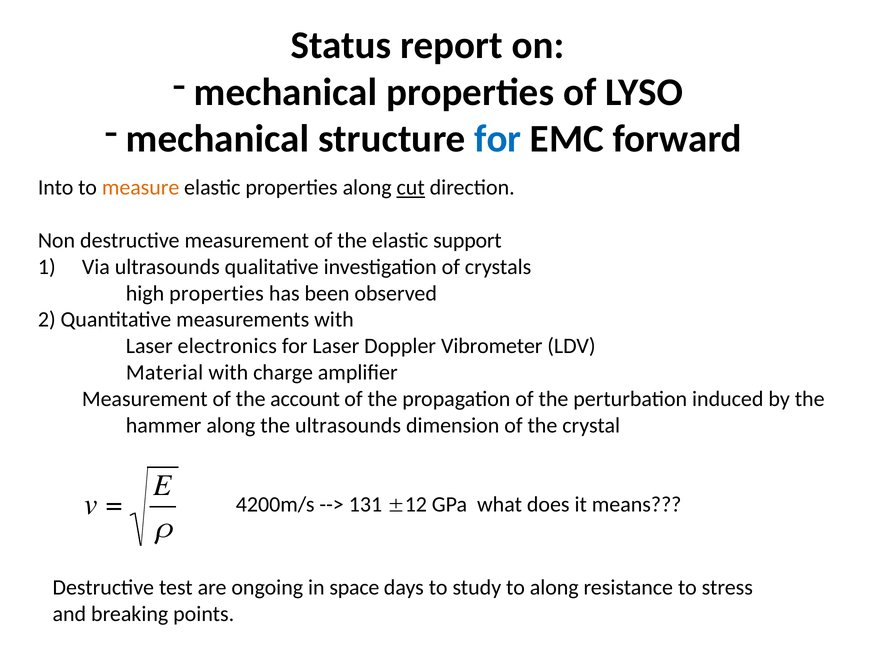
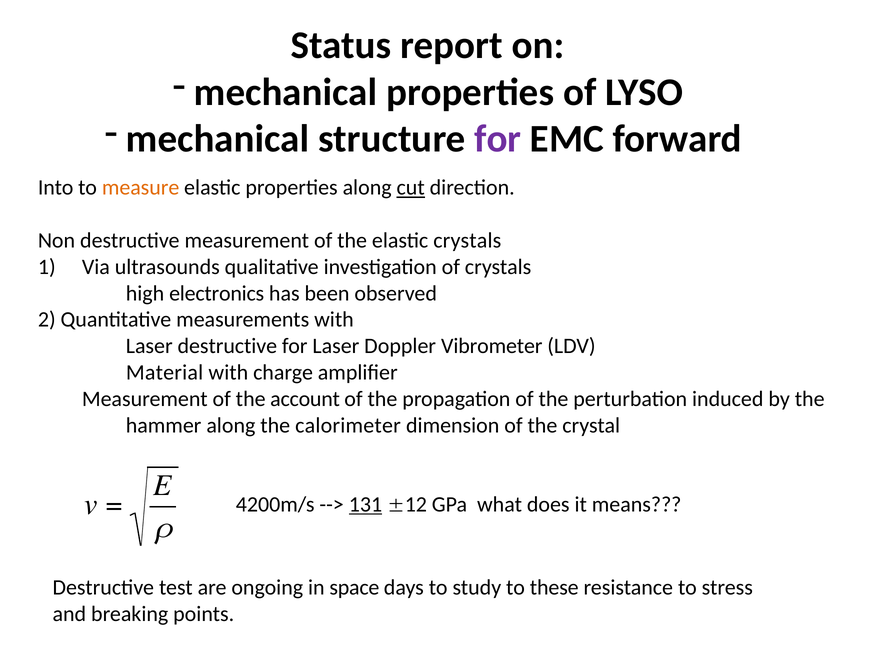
for at (498, 139) colour: blue -> purple
elastic support: support -> crystals
high properties: properties -> electronics
Laser electronics: electronics -> destructive
the ultrasounds: ultrasounds -> calorimeter
131 underline: none -> present
to along: along -> these
